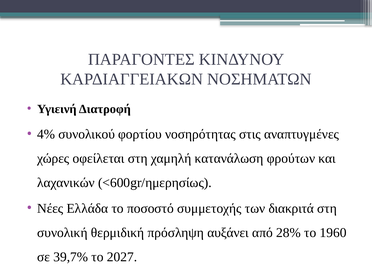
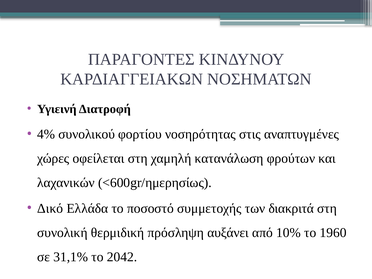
Νέες: Νέες -> Δικό
28%: 28% -> 10%
39,7%: 39,7% -> 31,1%
2027: 2027 -> 2042
